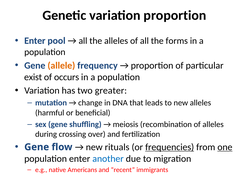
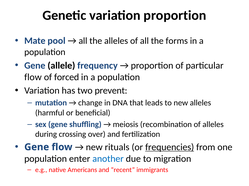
Enter at (35, 41): Enter -> Mate
allele colour: orange -> black
exist at (33, 77): exist -> flow
occurs: occurs -> forced
greater: greater -> prevent
one underline: present -> none
